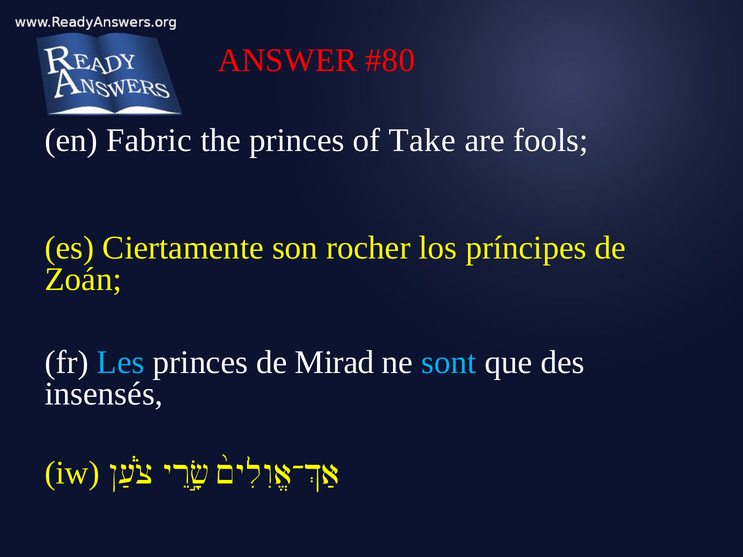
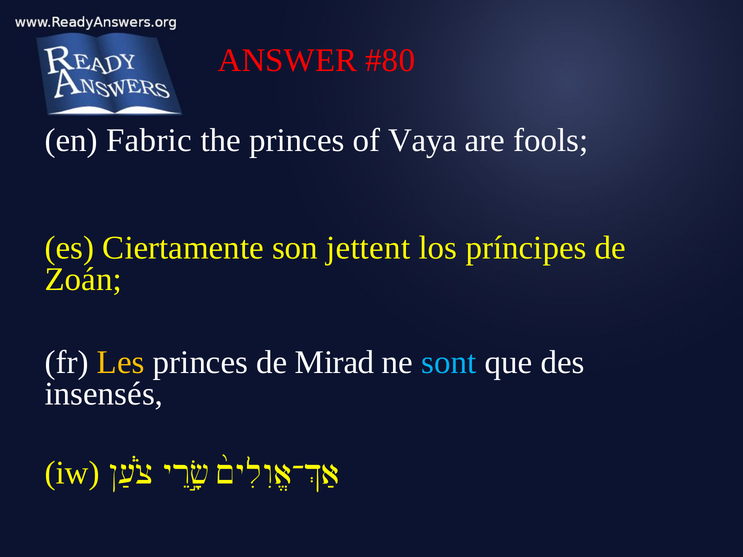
Take: Take -> Vaya
rocher: rocher -> jettent
Les colour: light blue -> yellow
